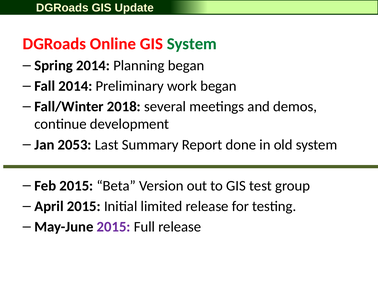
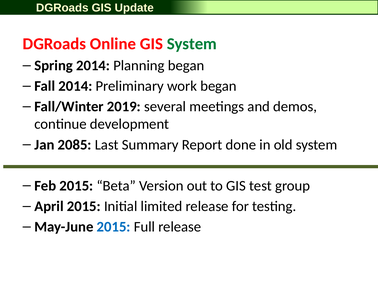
2018: 2018 -> 2019
2053: 2053 -> 2085
2015 at (114, 227) colour: purple -> blue
